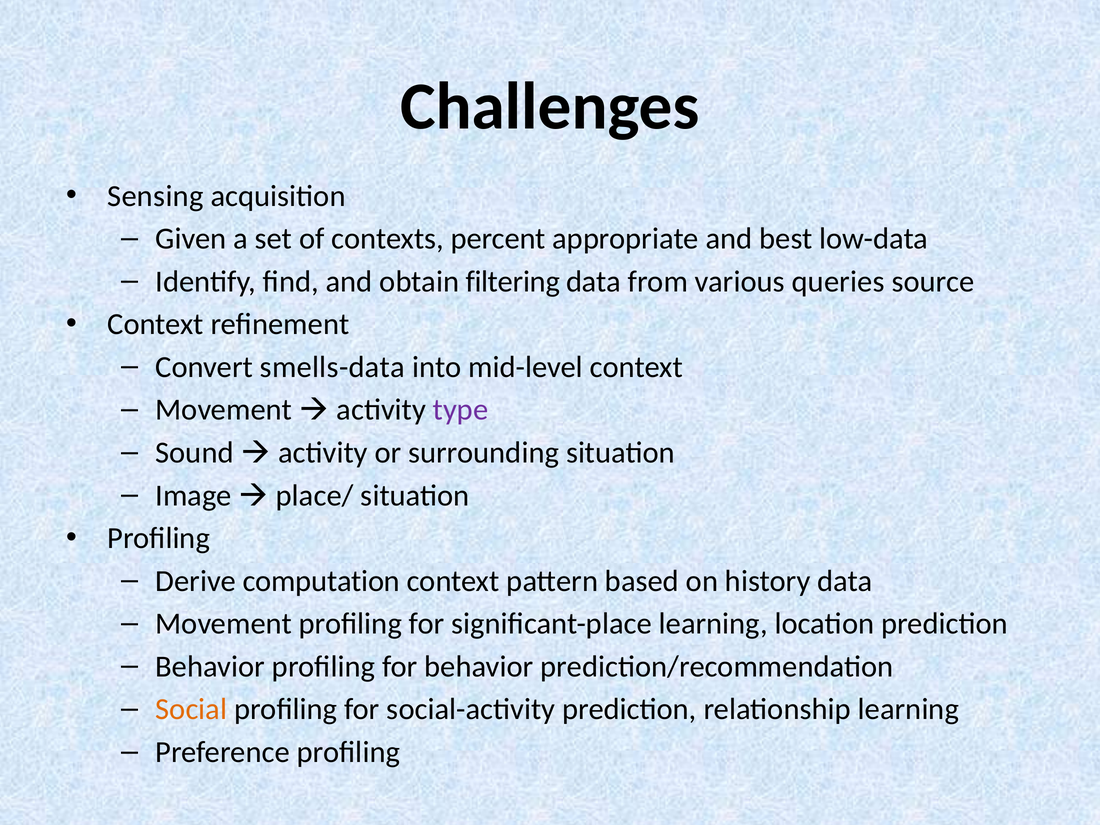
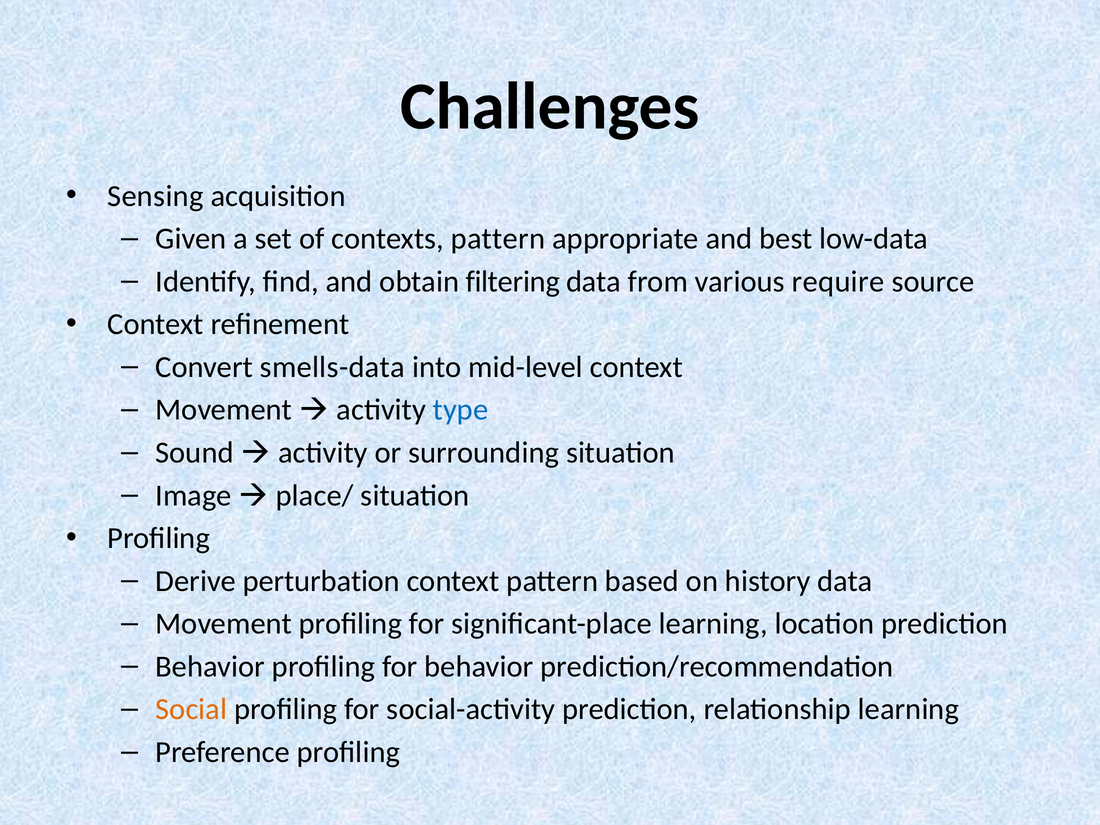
contexts percent: percent -> pattern
queries: queries -> require
type colour: purple -> blue
computation: computation -> perturbation
